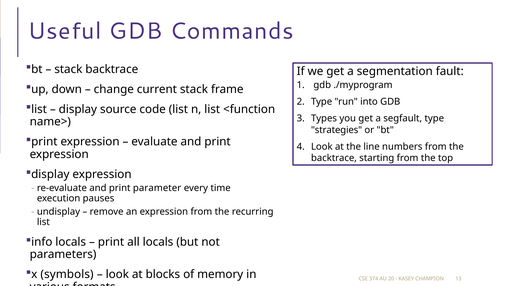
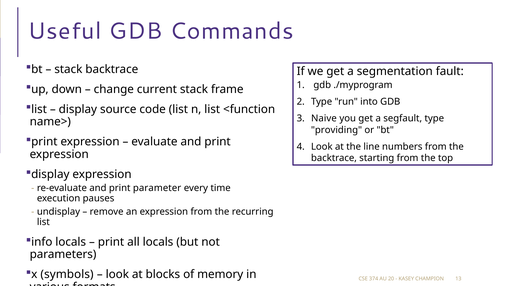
Types: Types -> Naive
strategies: strategies -> providing
